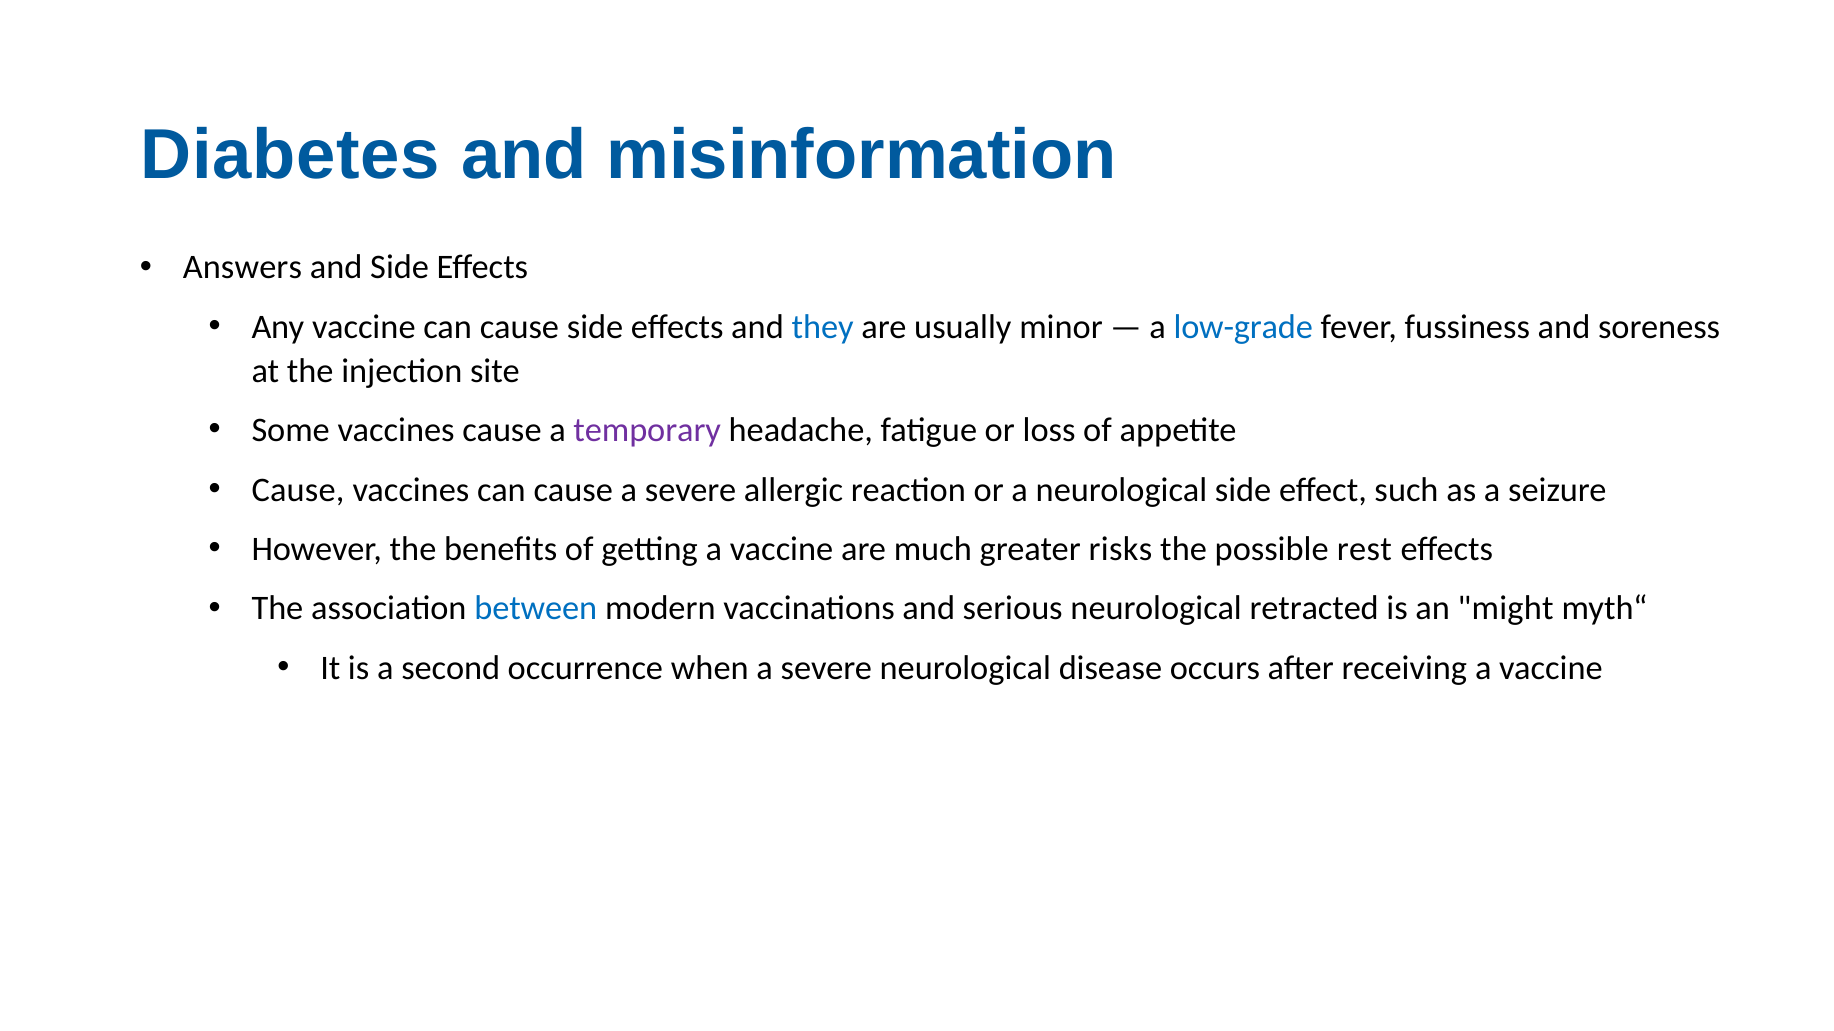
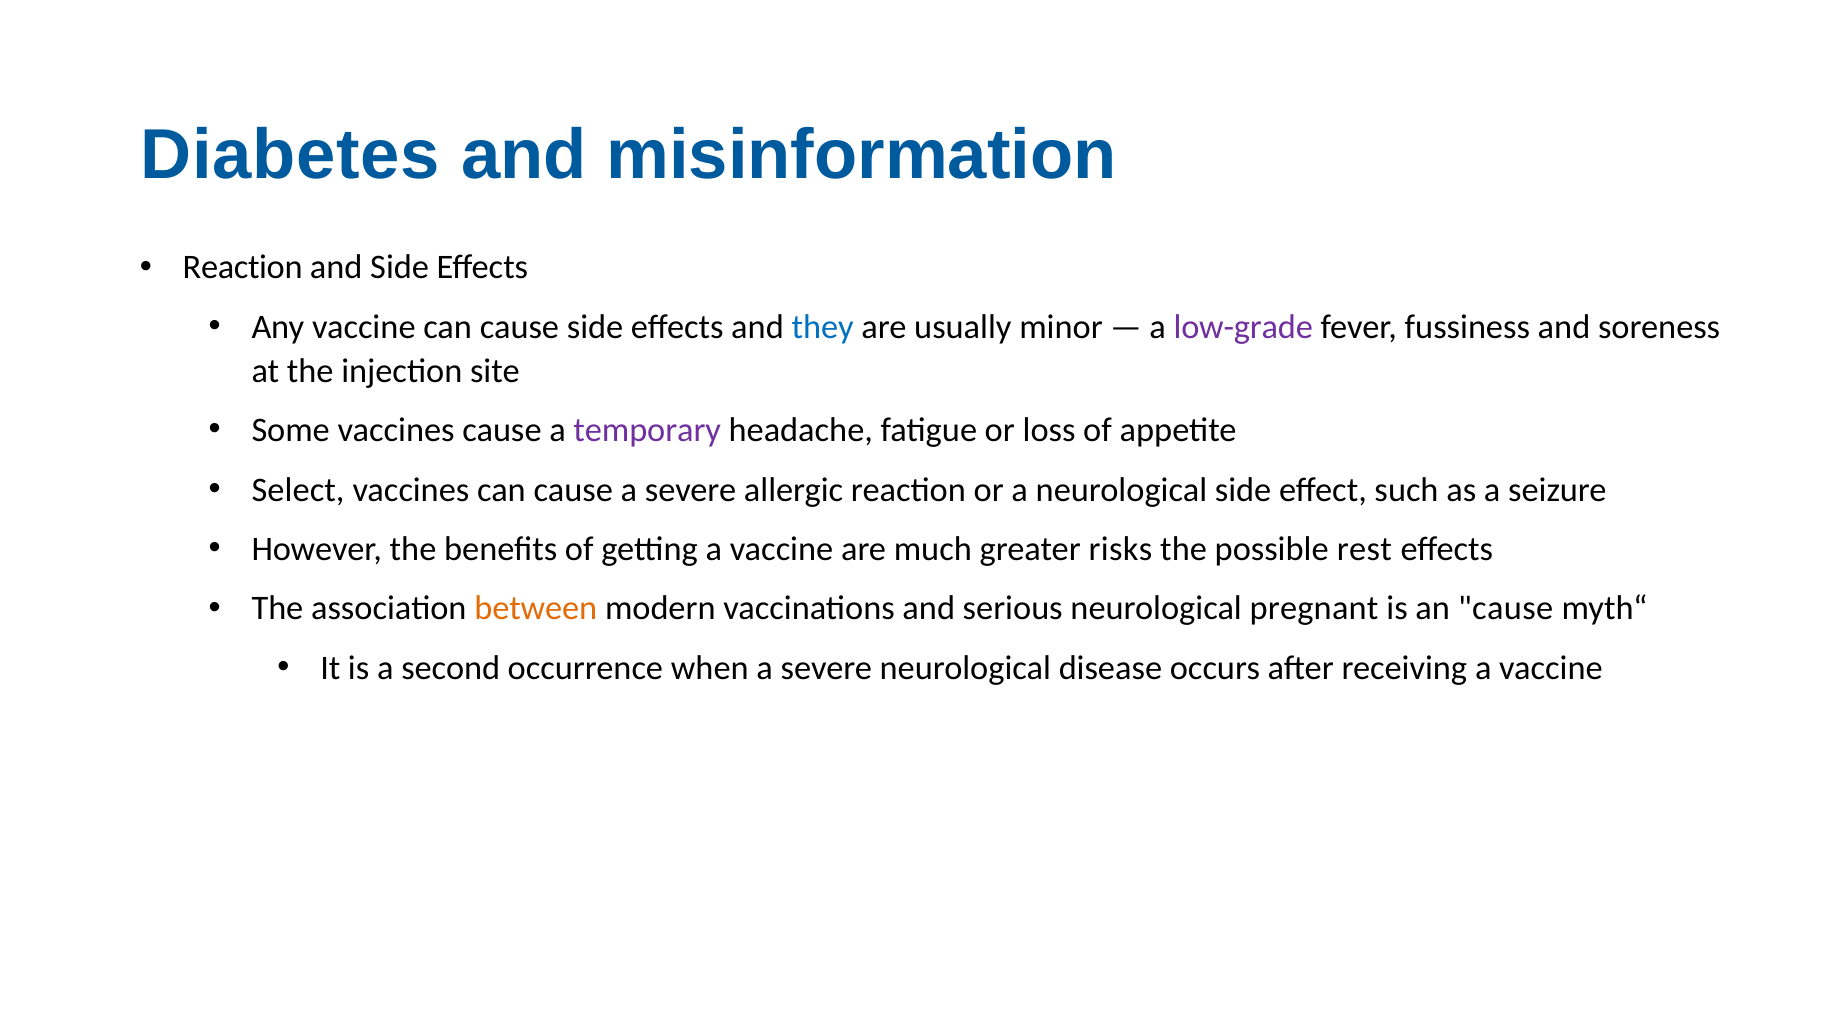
Answers at (242, 268): Answers -> Reaction
low-grade colour: blue -> purple
Cause at (298, 490): Cause -> Select
between colour: blue -> orange
retracted: retracted -> pregnant
an might: might -> cause
